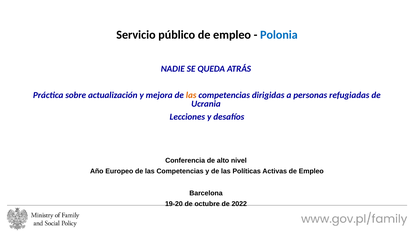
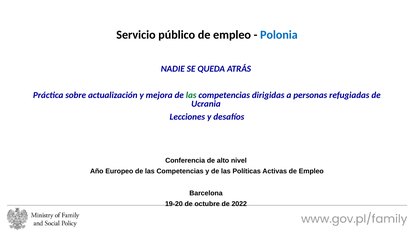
las at (191, 95) colour: orange -> green
